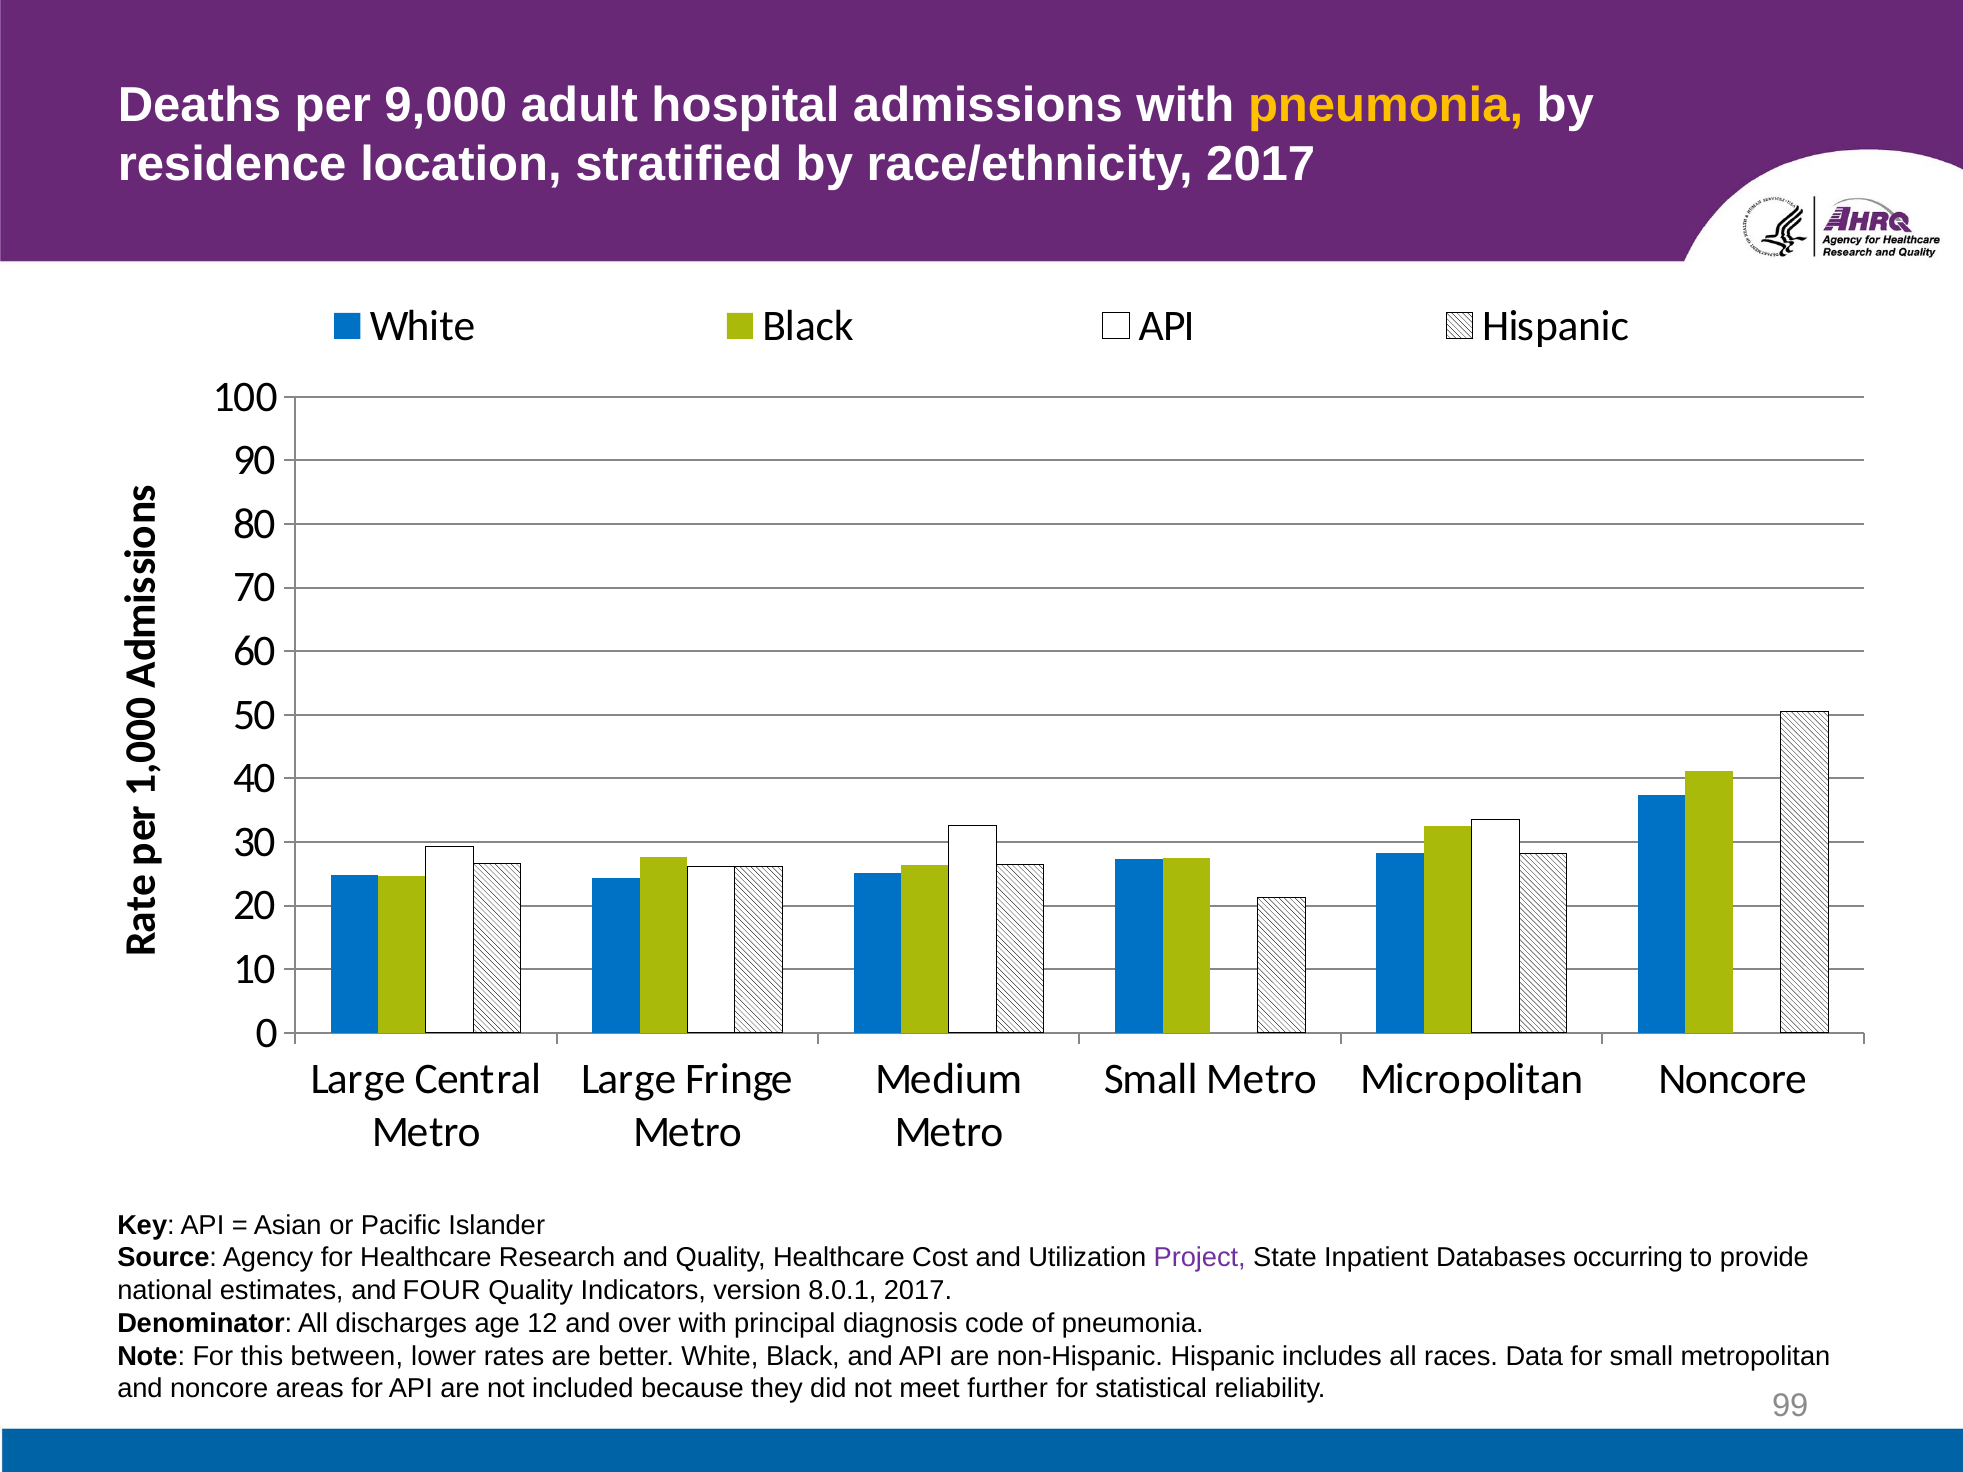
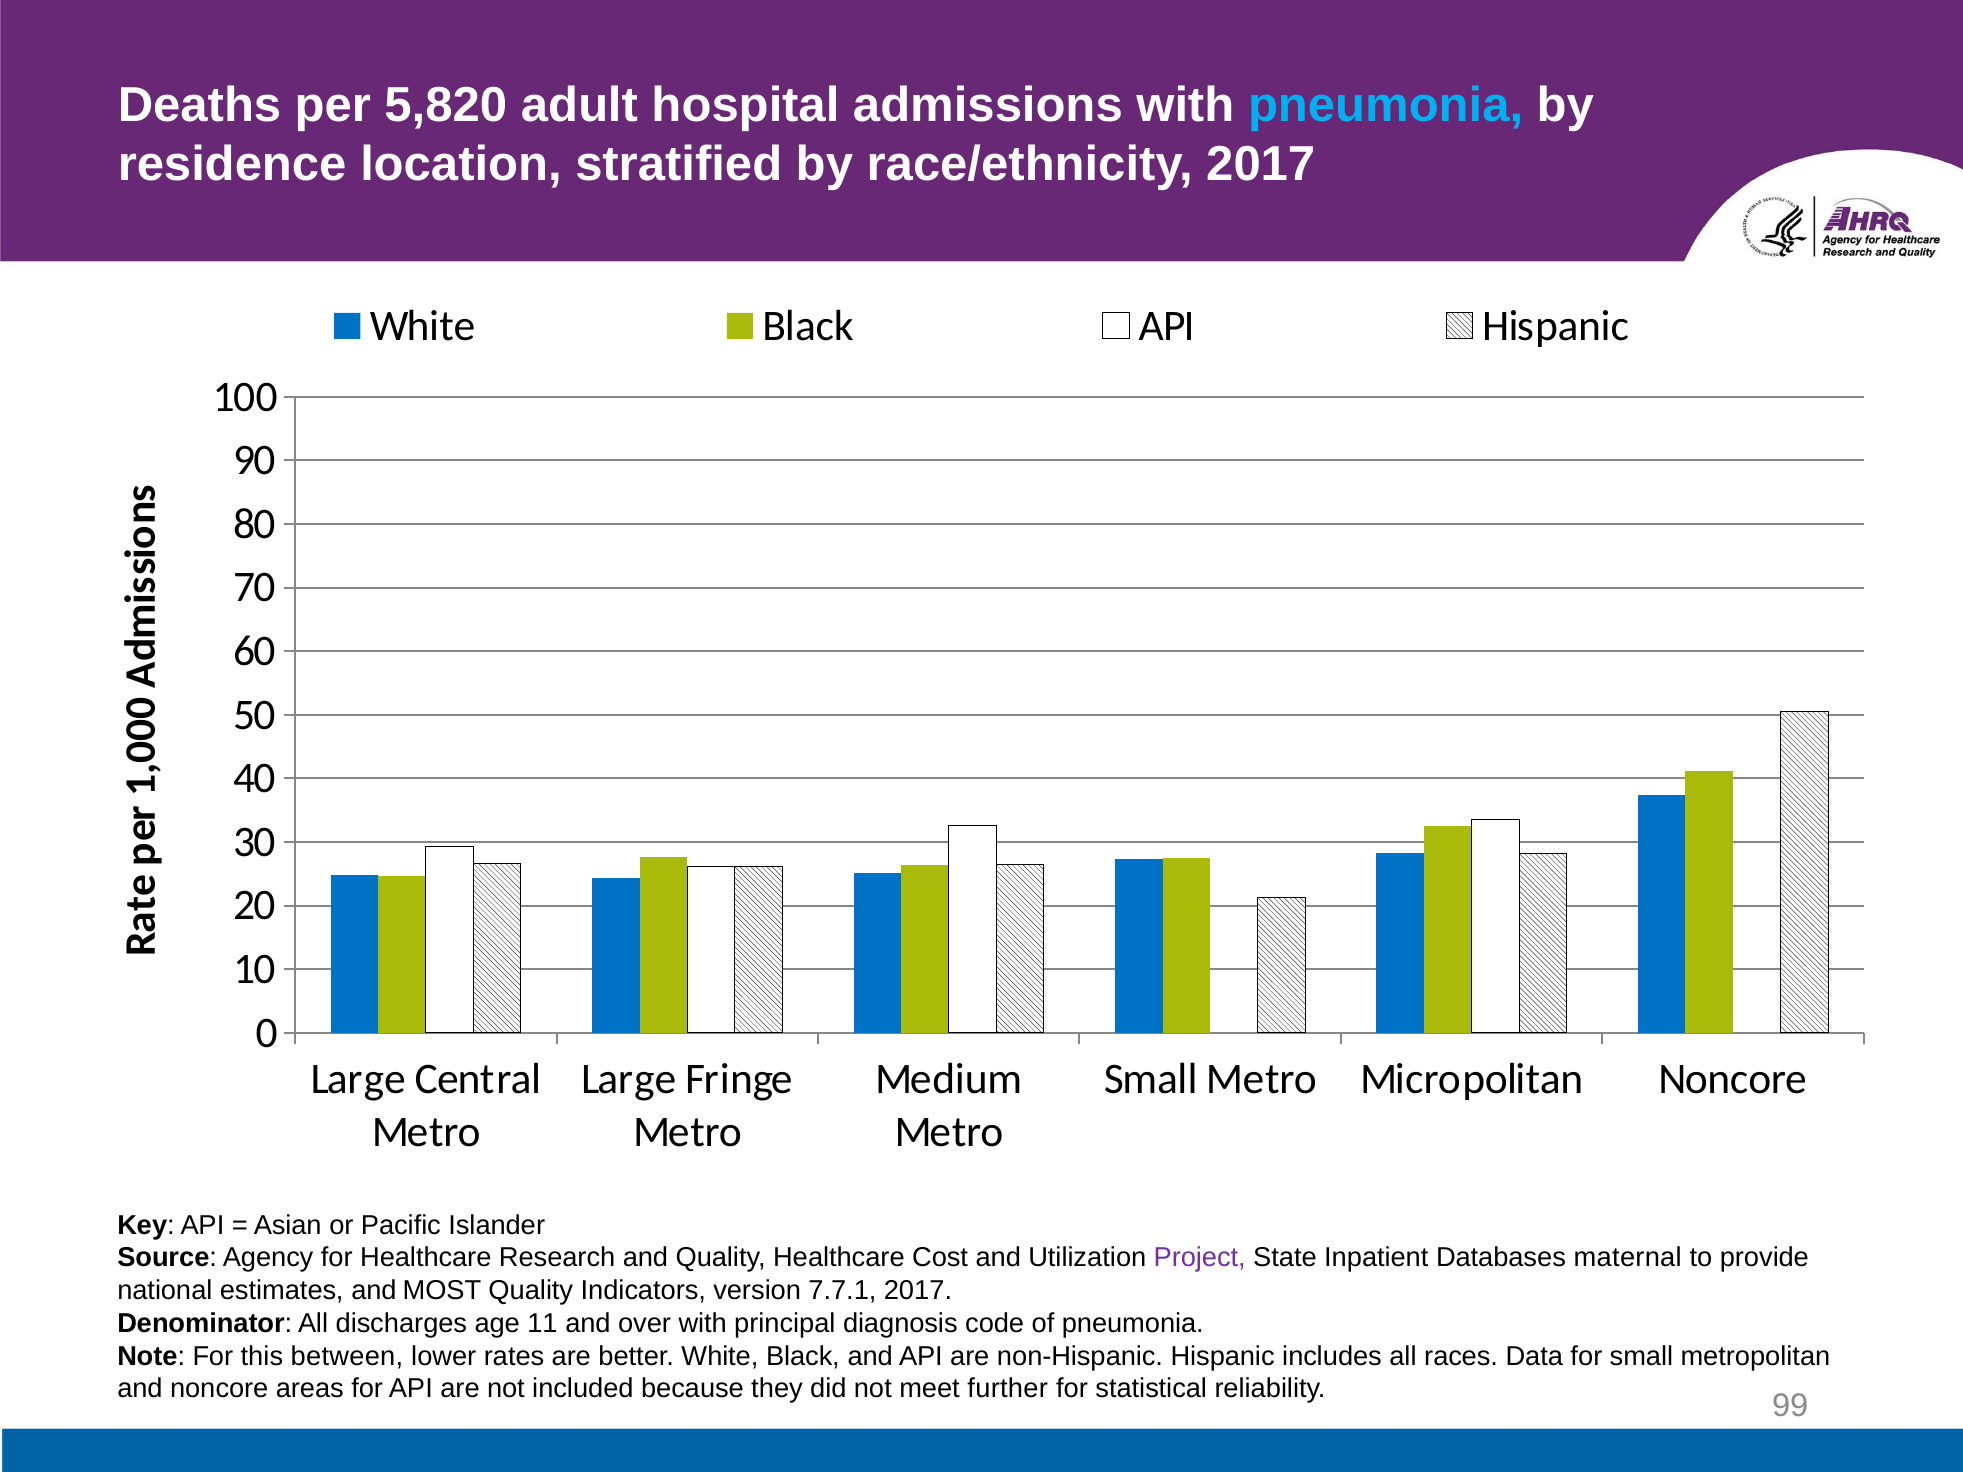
9,000: 9,000 -> 5,820
pneumonia at (1386, 106) colour: yellow -> light blue
occurring: occurring -> maternal
FOUR: FOUR -> MOST
8.0.1: 8.0.1 -> 7.7.1
12: 12 -> 11
